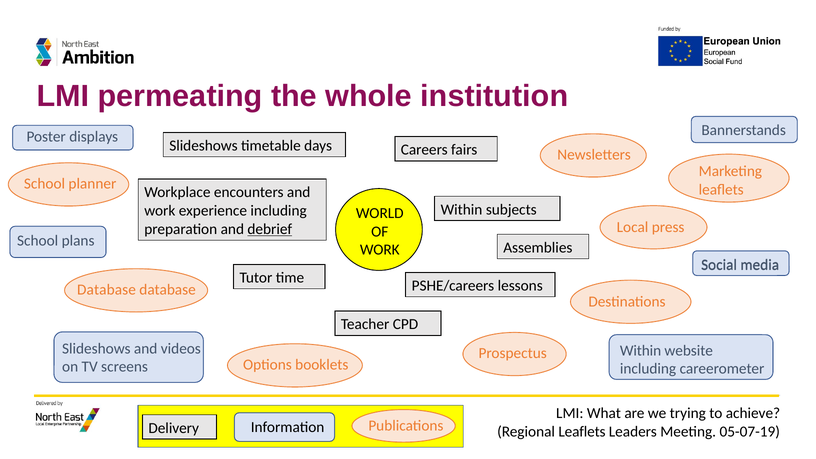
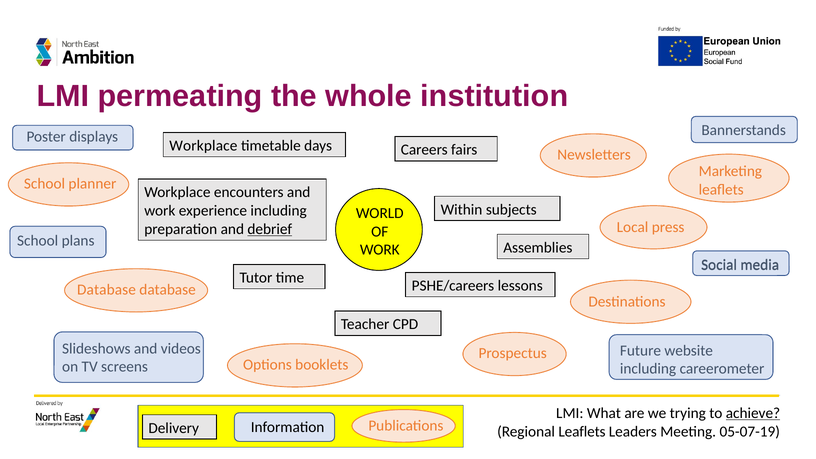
Slideshows at (203, 146): Slideshows -> Workplace
Within at (641, 351): Within -> Future
achieve underline: none -> present
